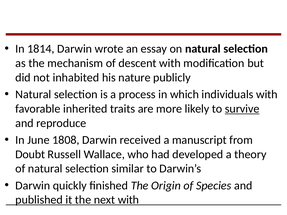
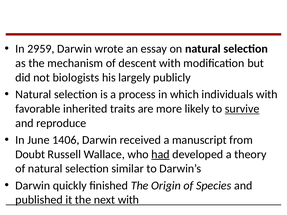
1814: 1814 -> 2959
inhabited: inhabited -> biologists
nature: nature -> largely
1808: 1808 -> 1406
had underline: none -> present
